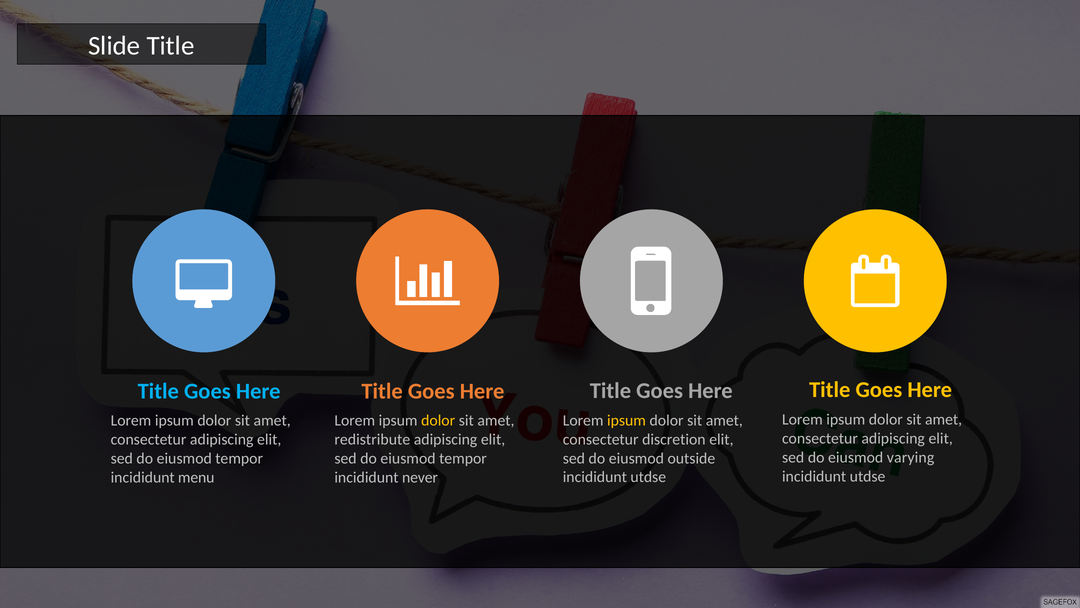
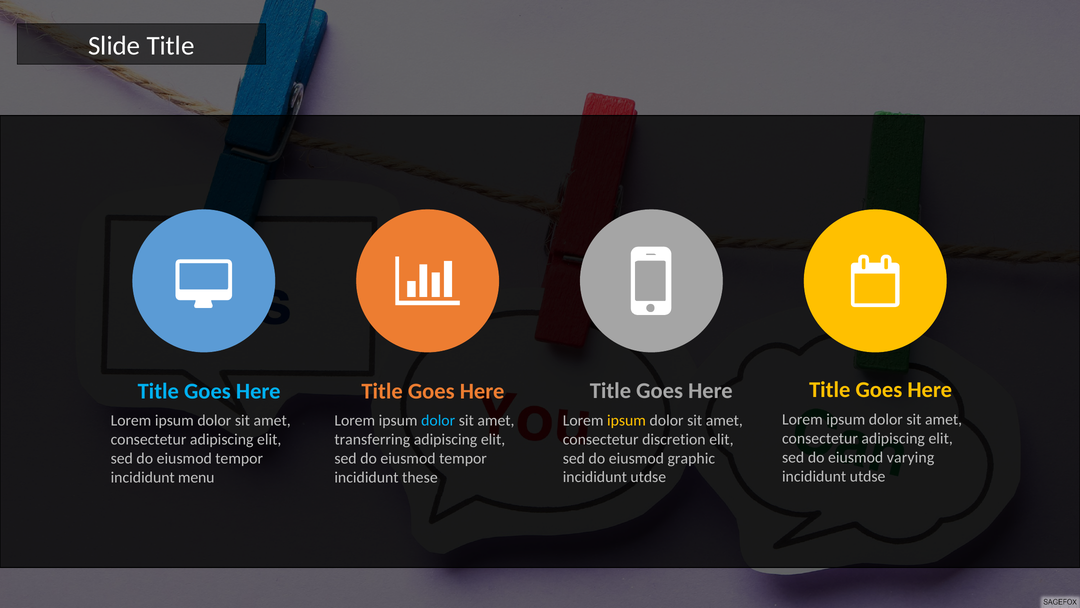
dolor at (438, 420) colour: yellow -> light blue
redistribute: redistribute -> transferring
outside: outside -> graphic
never: never -> these
